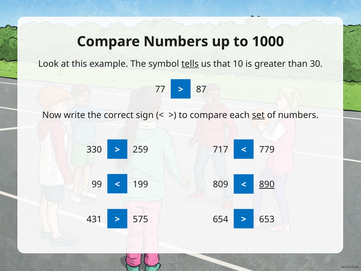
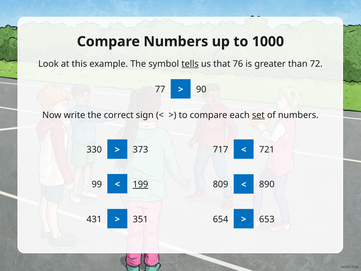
10: 10 -> 76
30: 30 -> 72
87: 87 -> 90
259: 259 -> 373
779: 779 -> 721
199 underline: none -> present
890 underline: present -> none
575: 575 -> 351
